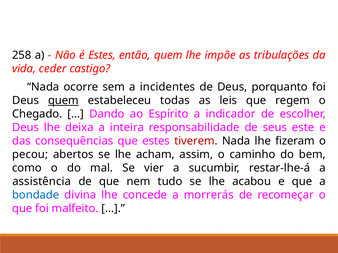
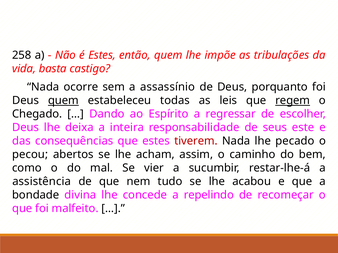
ceder: ceder -> basta
incidentes: incidentes -> assassínio
regem underline: none -> present
indicador: indicador -> regressar
fizeram: fizeram -> pecado
bondade colour: blue -> black
morrerás: morrerás -> repelindo
